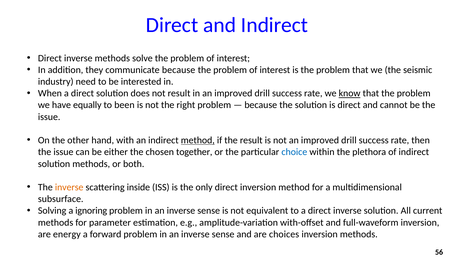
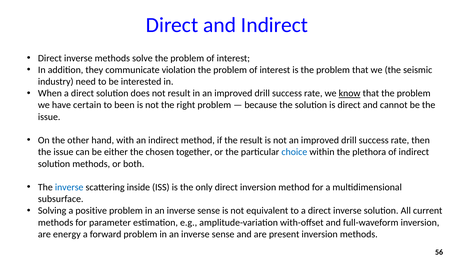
communicate because: because -> violation
equally: equally -> certain
method at (198, 141) underline: present -> none
inverse at (69, 188) colour: orange -> blue
ignoring: ignoring -> positive
choices: choices -> present
